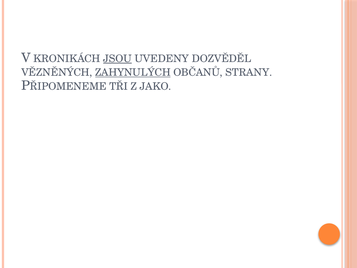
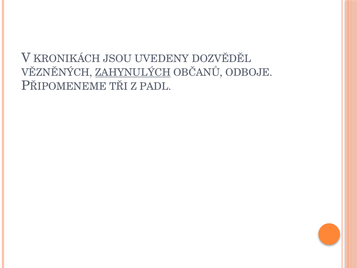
JSOU underline: present -> none
STRANY: STRANY -> ODBOJE
JAKO: JAKO -> PADL
